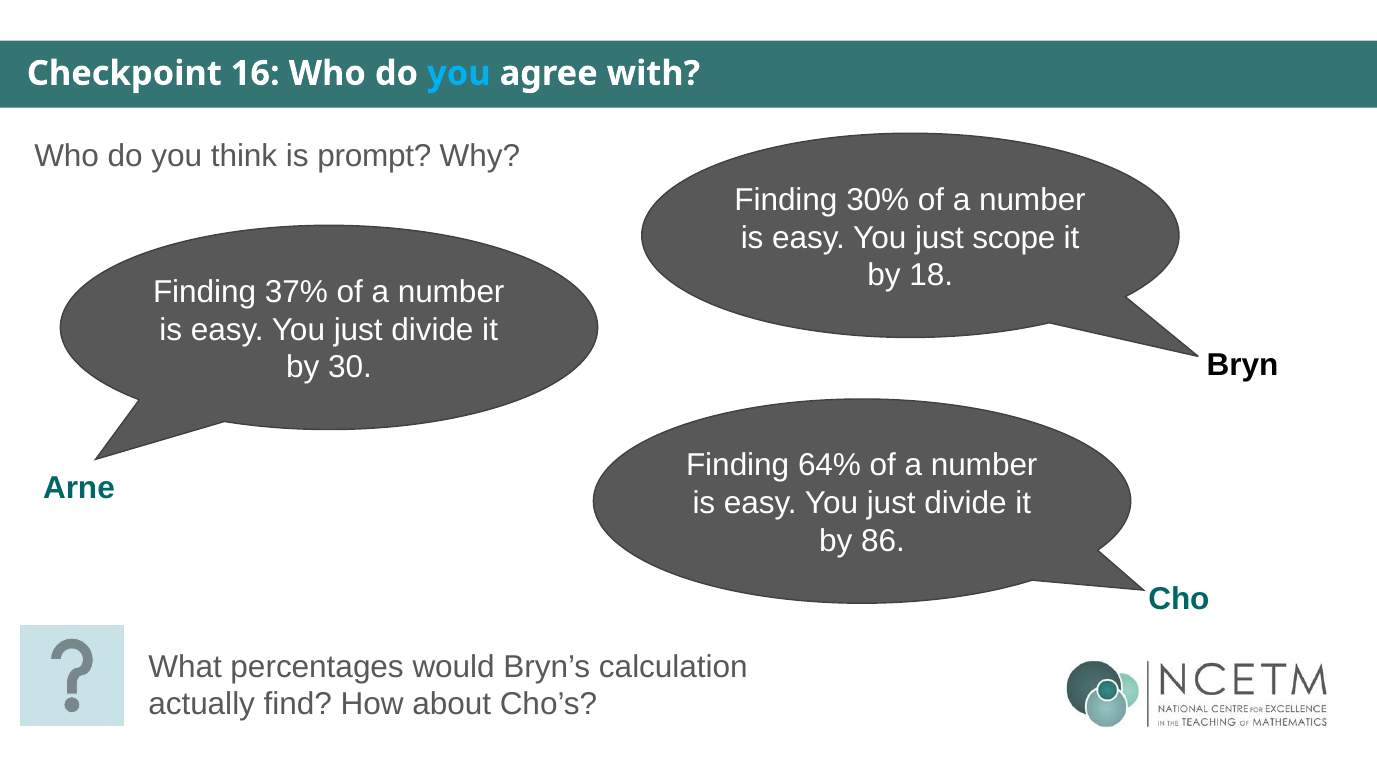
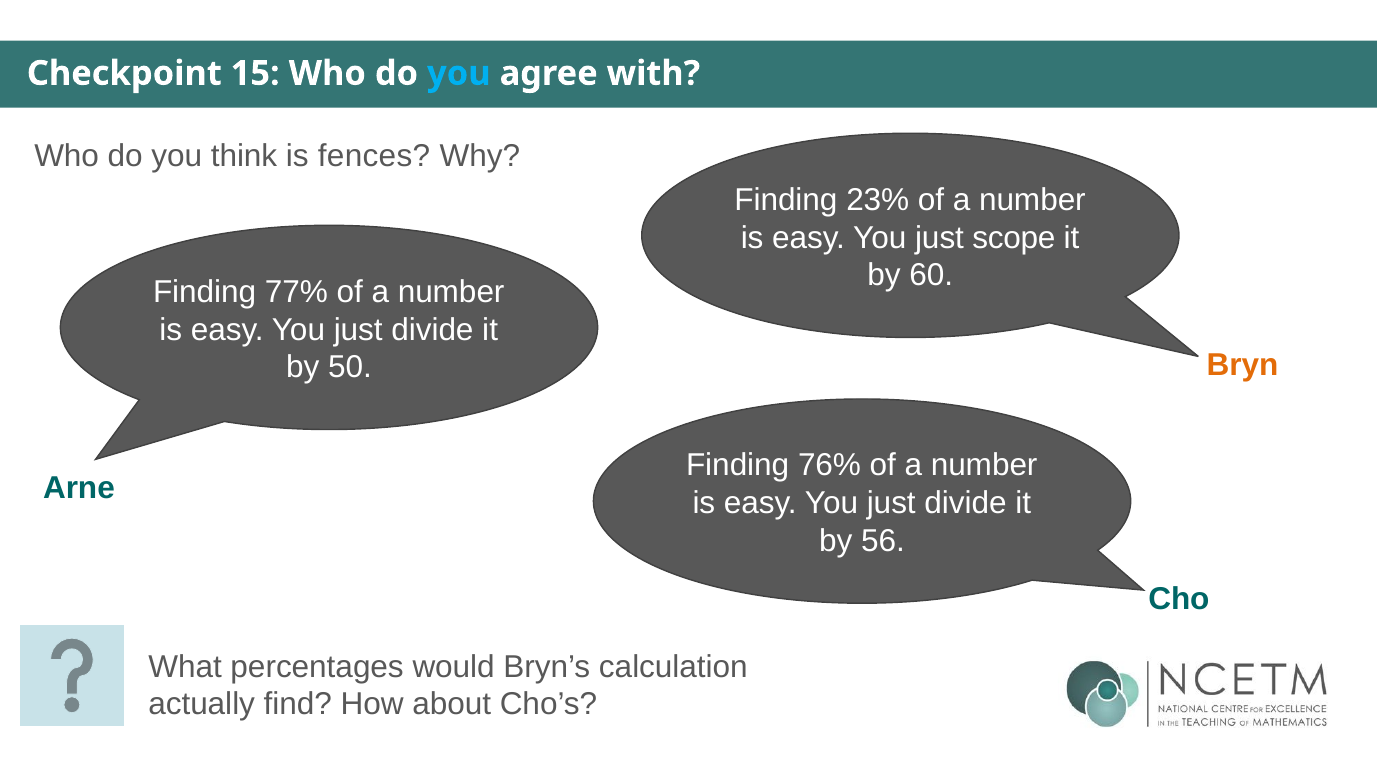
16: 16 -> 15
prompt: prompt -> fences
30%: 30% -> 23%
18: 18 -> 60
37%: 37% -> 77%
Bryn colour: black -> orange
30: 30 -> 50
64%: 64% -> 76%
86: 86 -> 56
